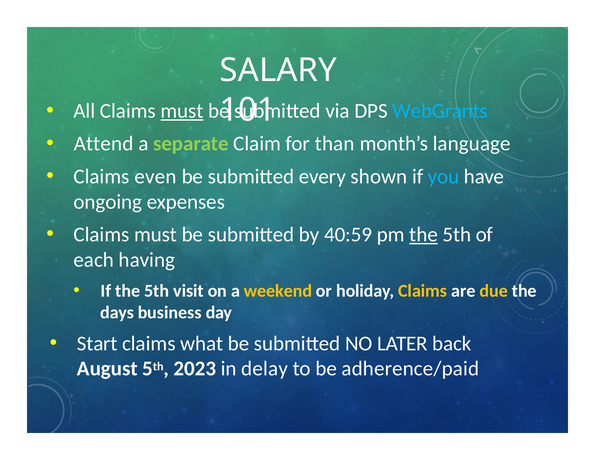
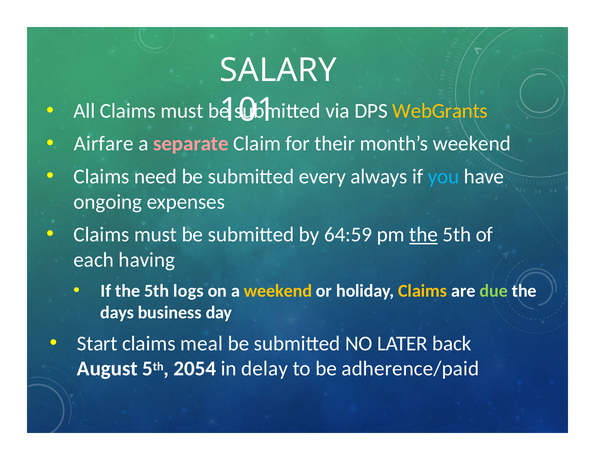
must at (182, 111) underline: present -> none
WebGrants colour: light blue -> yellow
Attend: Attend -> Airfare
separate colour: light green -> pink
than: than -> their
month’s language: language -> weekend
even: even -> need
shown: shown -> always
40:59: 40:59 -> 64:59
visit: visit -> logs
due colour: yellow -> light green
what: what -> meal
2023: 2023 -> 2054
